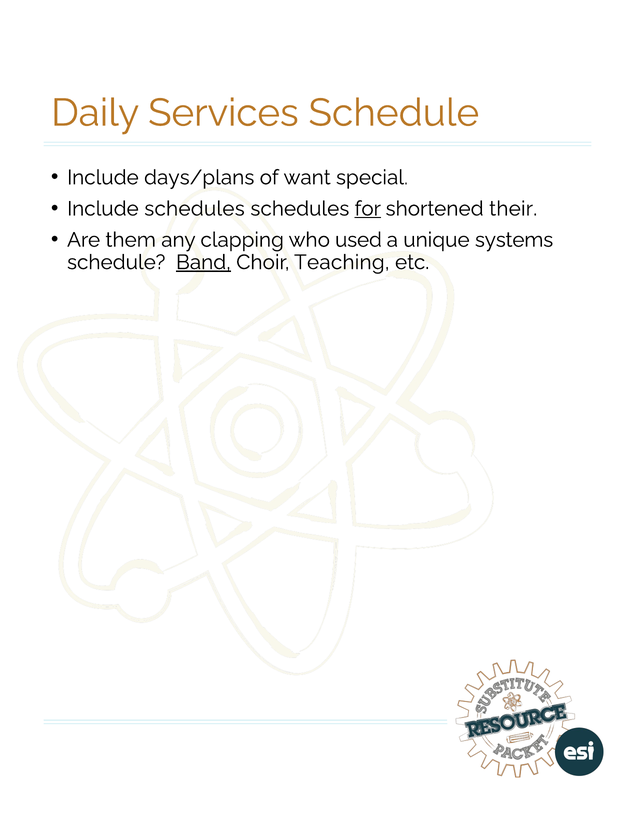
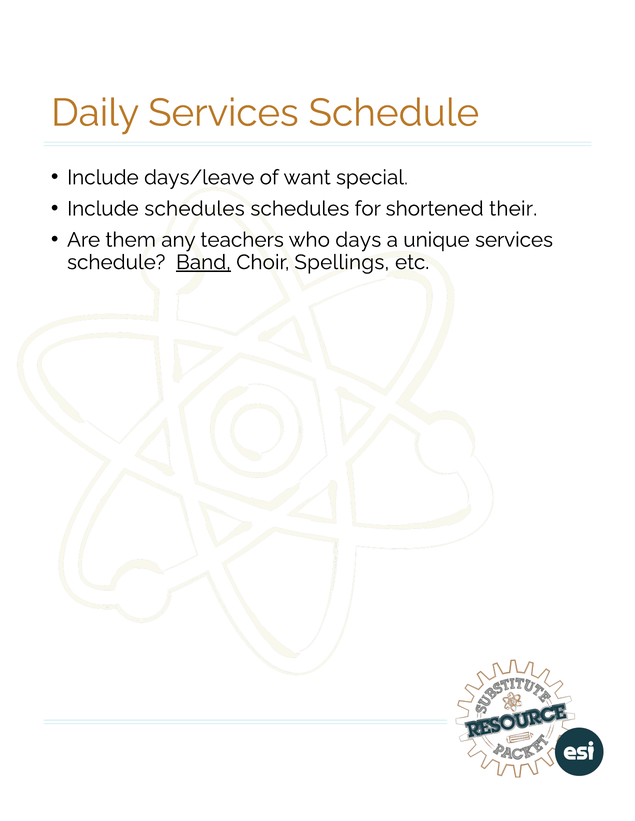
days/plans: days/plans -> days/leave
for underline: present -> none
clapping: clapping -> teachers
used: used -> days
unique systems: systems -> services
Teaching: Teaching -> Spellings
